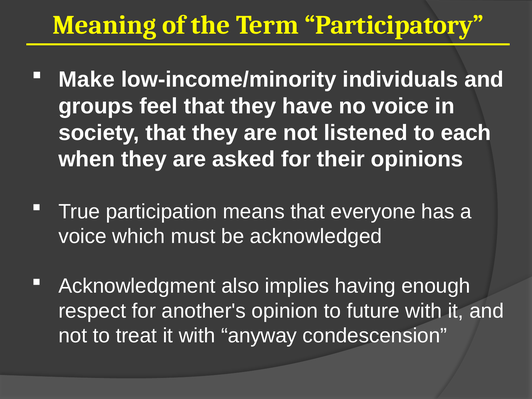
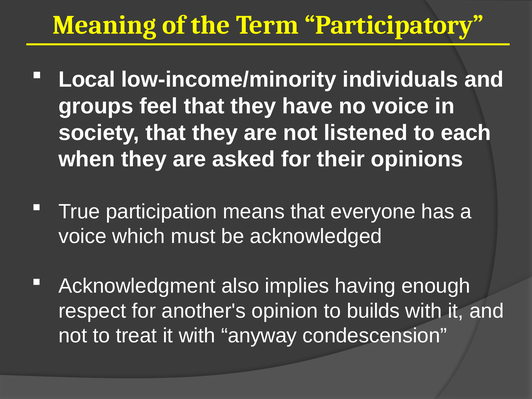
Make: Make -> Local
future: future -> builds
